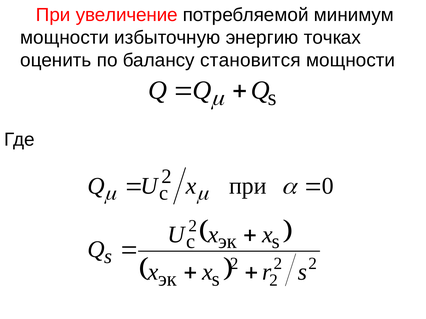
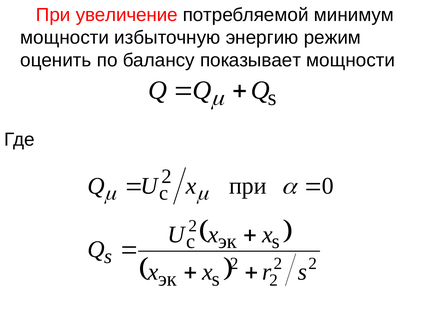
точках: точках -> режим
становится: становится -> показывает
